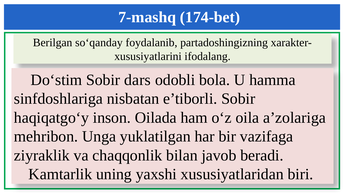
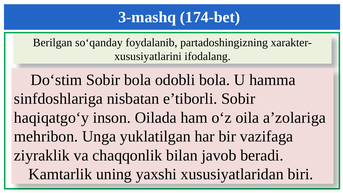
7-mashq: 7-mashq -> 3-mashq
Sobir dars: dars -> bola
